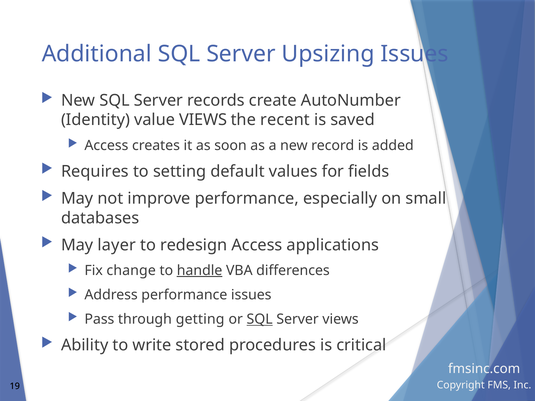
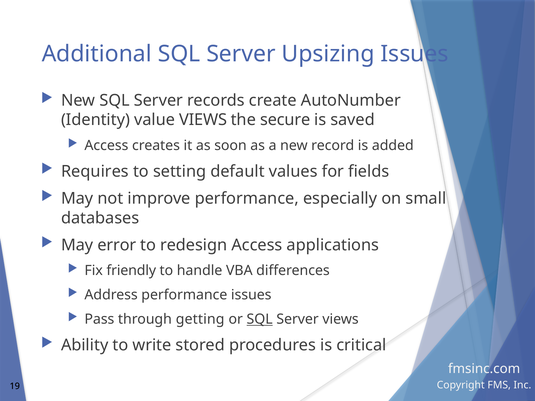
recent: recent -> secure
layer: layer -> error
change: change -> friendly
handle underline: present -> none
